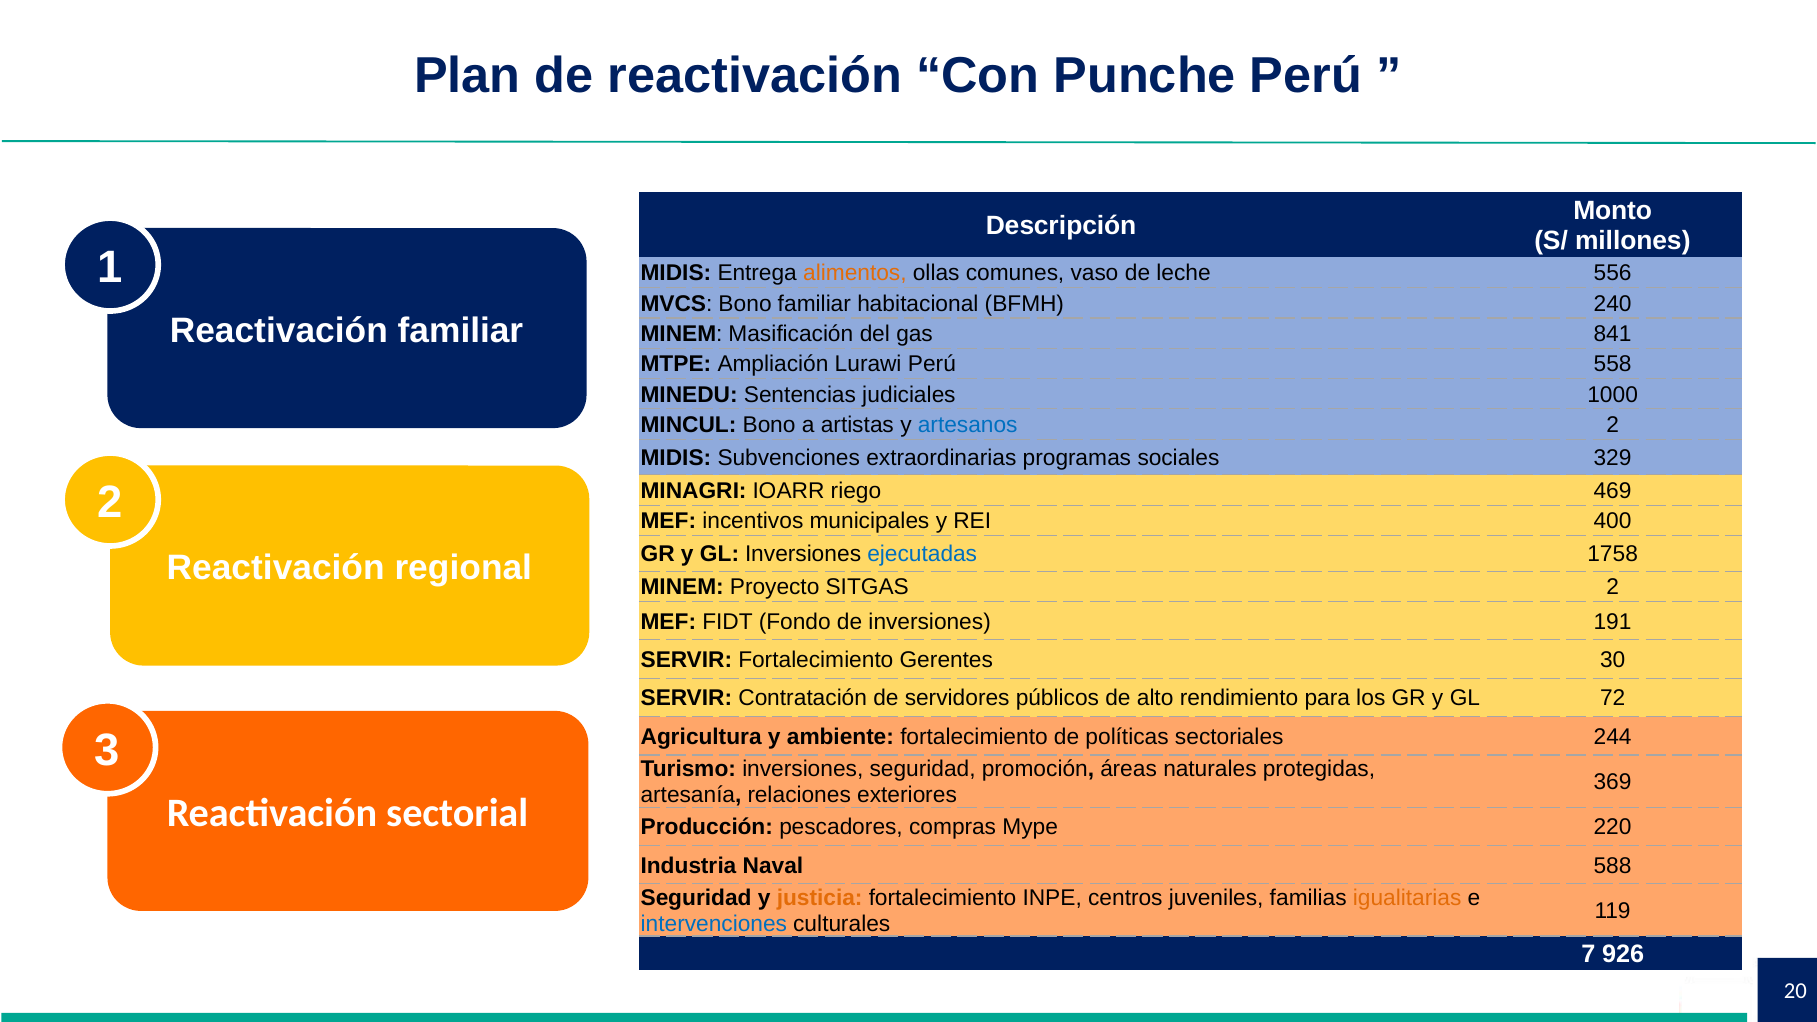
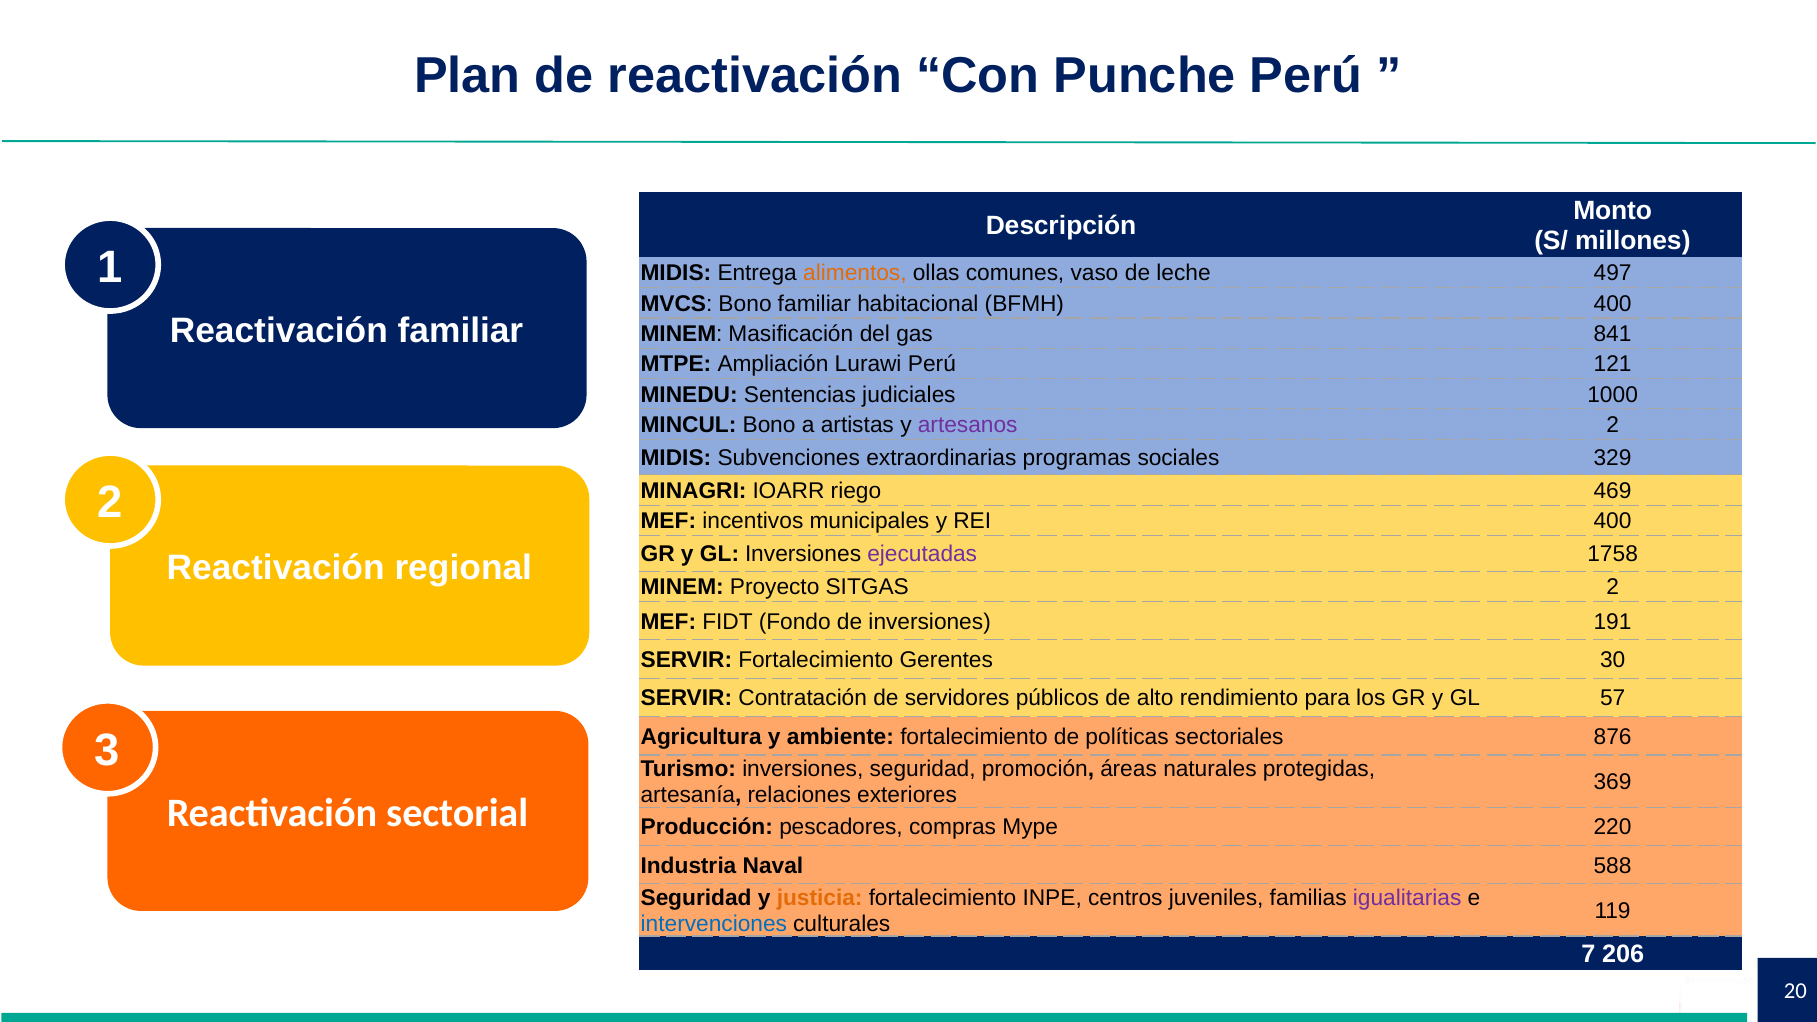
556: 556 -> 497
BFMH 240: 240 -> 400
558: 558 -> 121
artesanos colour: blue -> purple
ejecutadas colour: blue -> purple
72: 72 -> 57
244: 244 -> 876
igualitarias colour: orange -> purple
926: 926 -> 206
